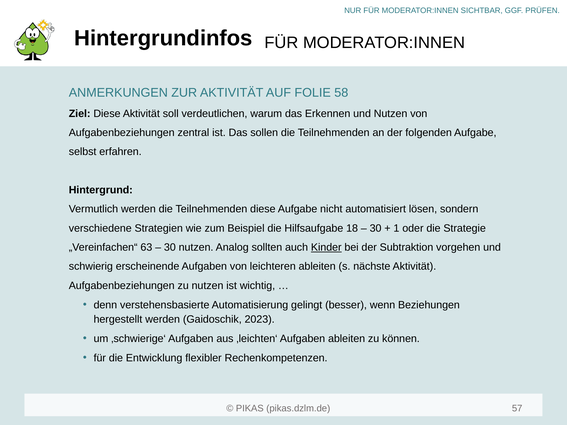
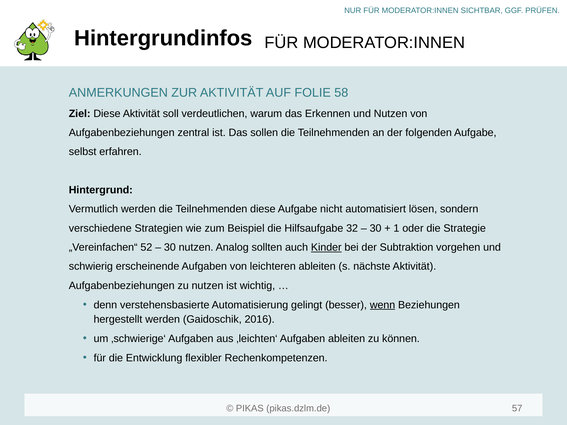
18: 18 -> 32
63: 63 -> 52
wenn underline: none -> present
2023: 2023 -> 2016
